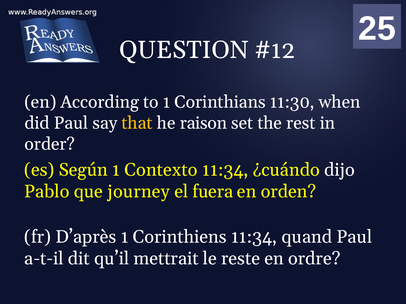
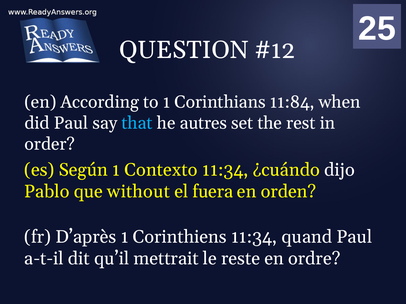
11:30: 11:30 -> 11:84
that colour: yellow -> light blue
raison: raison -> autres
journey: journey -> without
